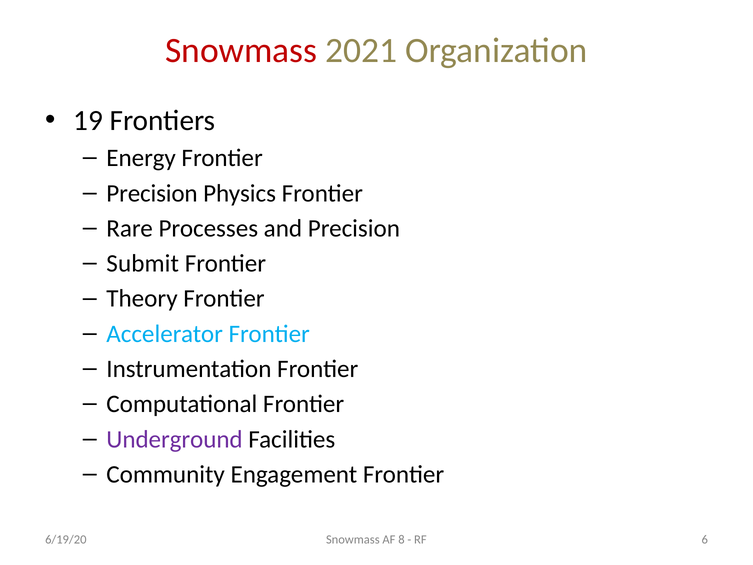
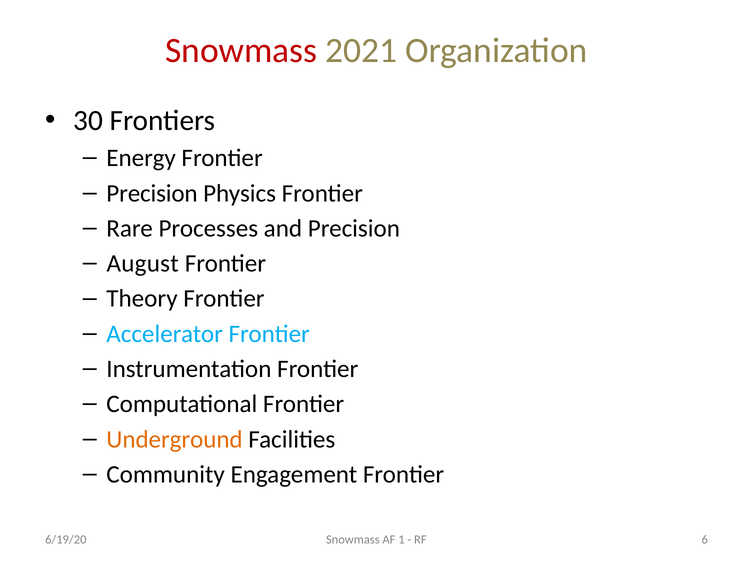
19: 19 -> 30
Submit: Submit -> August
Underground colour: purple -> orange
8: 8 -> 1
